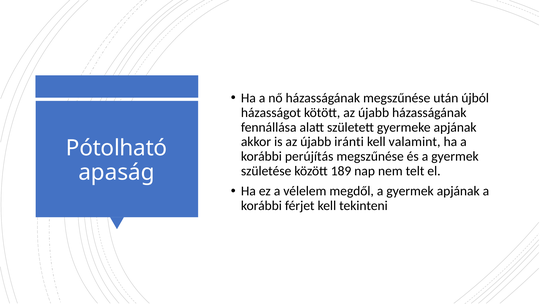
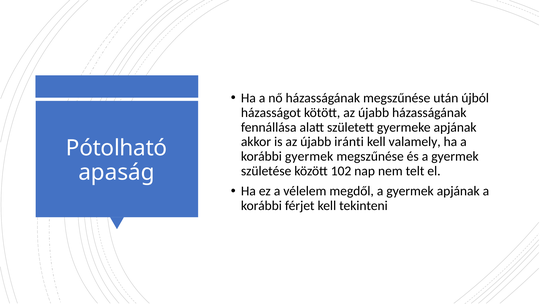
valamint: valamint -> valamely
korábbi perújítás: perújítás -> gyermek
189: 189 -> 102
